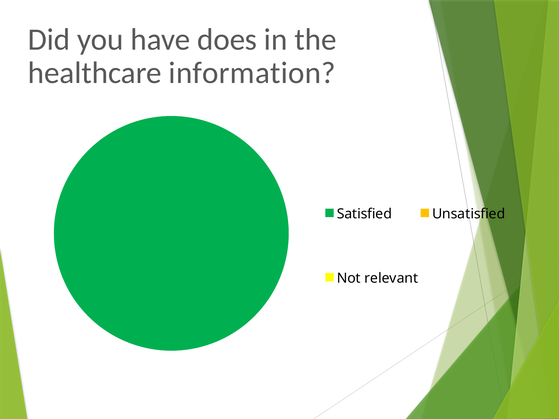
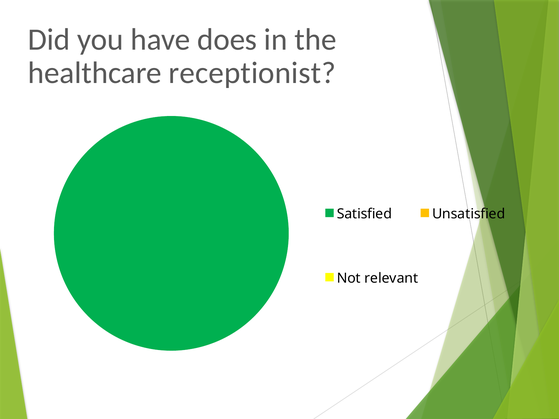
information: information -> receptionist
